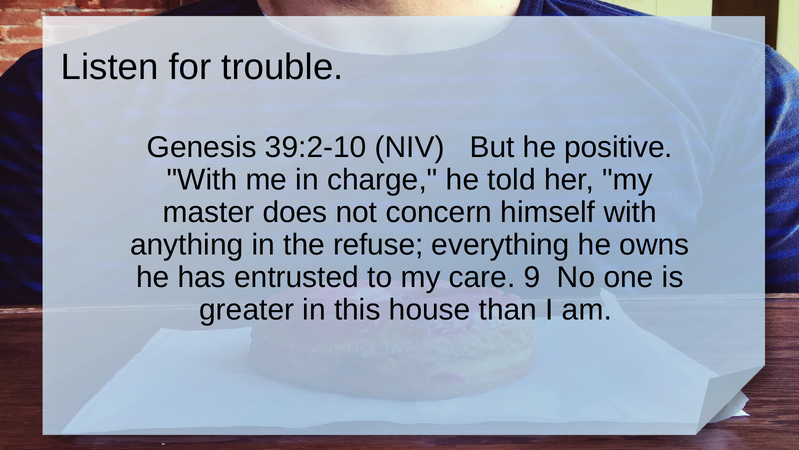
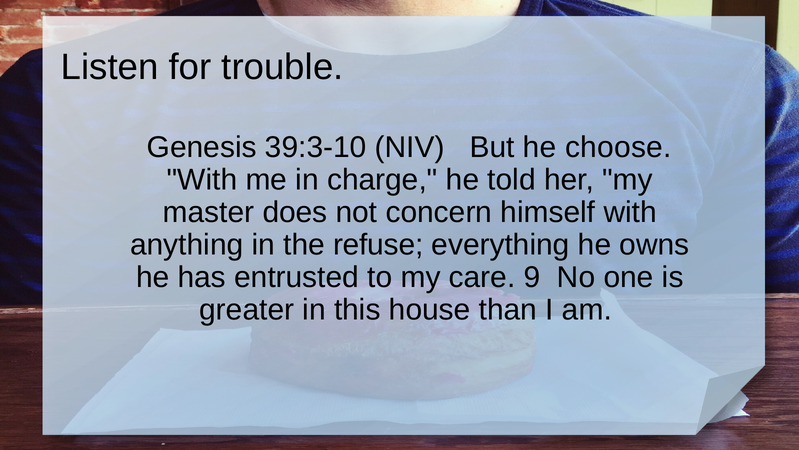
39:2-10: 39:2-10 -> 39:3-10
positive: positive -> choose
